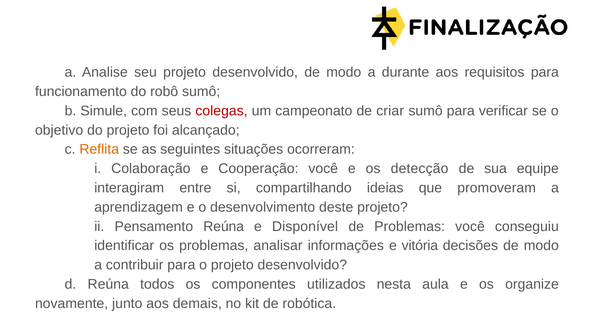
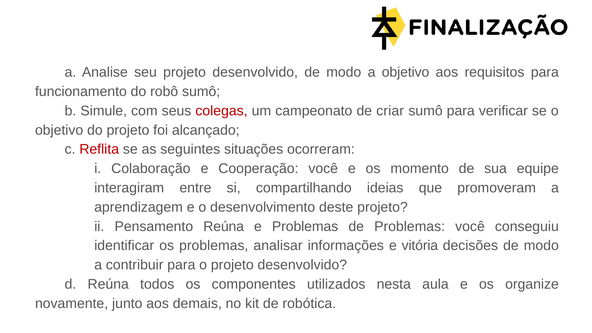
a durante: durante -> objetivo
Reflita colour: orange -> red
detecção: detecção -> momento
e Disponível: Disponível -> Problemas
